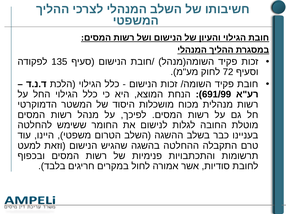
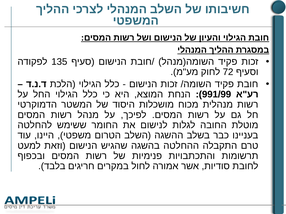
691/99: 691/99 -> 991/99
